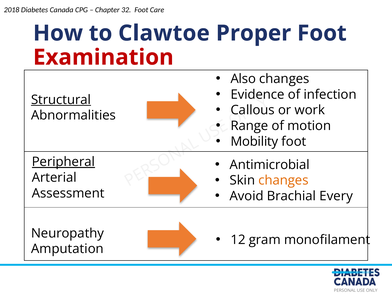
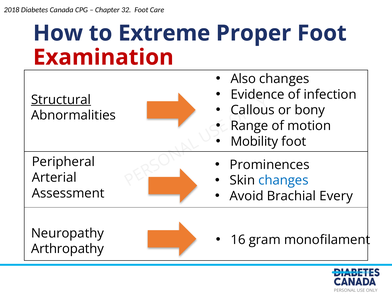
Clawtoe: Clawtoe -> Extreme
work: work -> bony
Peripheral underline: present -> none
Antimicrobial: Antimicrobial -> Prominences
changes at (283, 180) colour: orange -> blue
12: 12 -> 16
Amputation: Amputation -> Arthropathy
